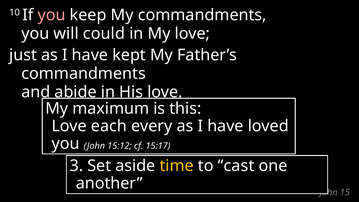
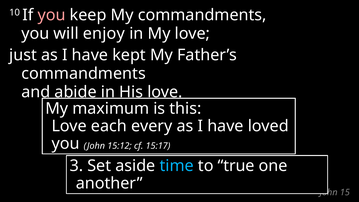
could: could -> enjoy
time colour: yellow -> light blue
cast: cast -> true
